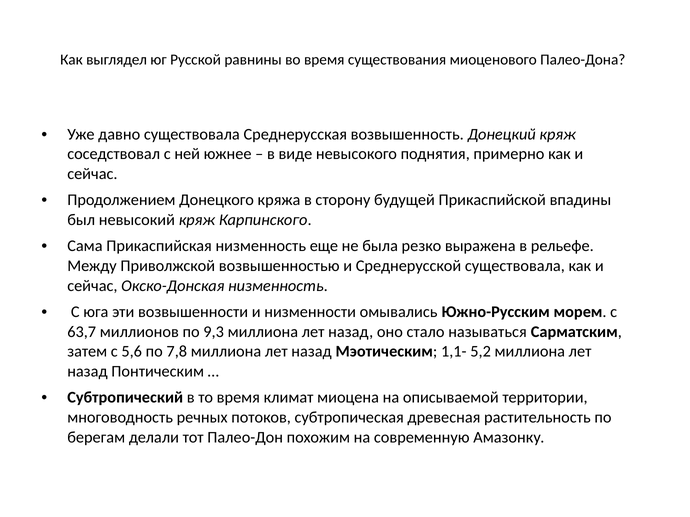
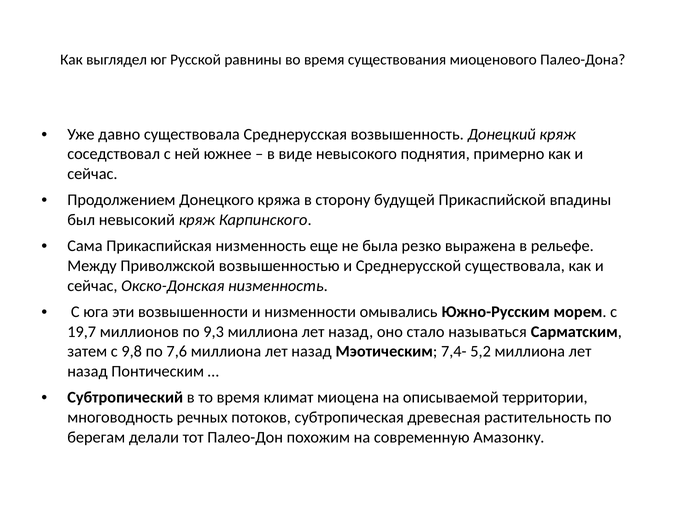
63,7: 63,7 -> 19,7
5,6: 5,6 -> 9,8
7,8: 7,8 -> 7,6
1,1-: 1,1- -> 7,4-
